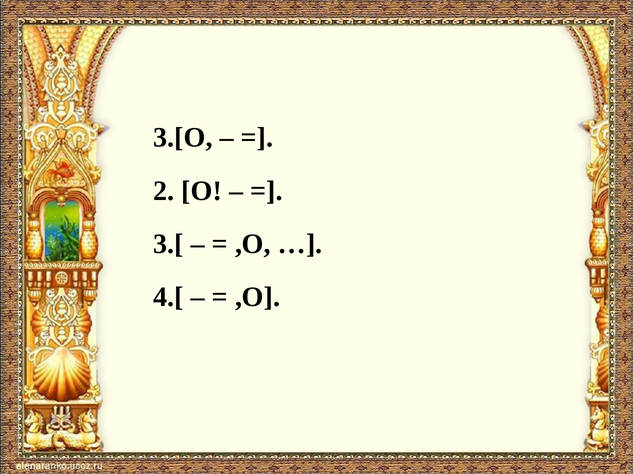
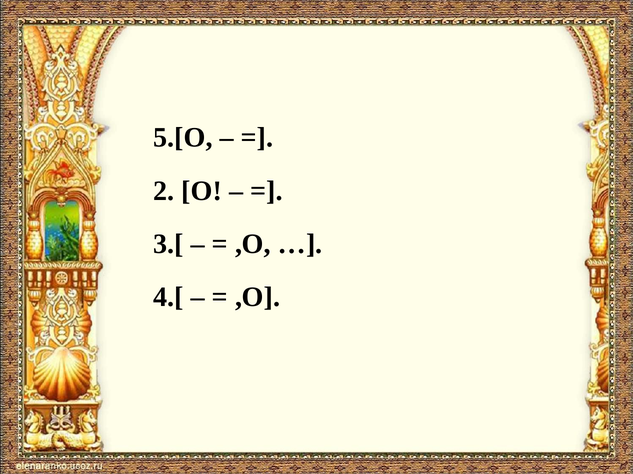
3.[О: 3.[О -> 5.[О
